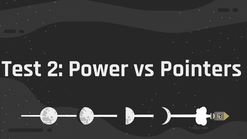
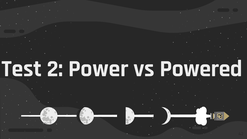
Pointers: Pointers -> Powered
